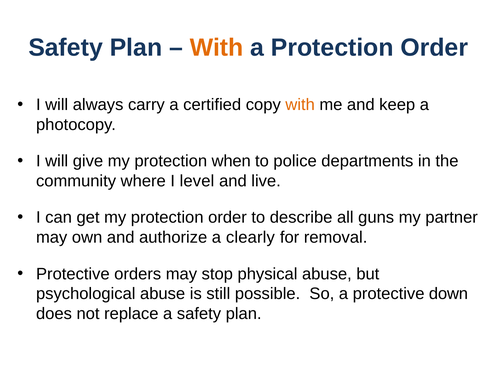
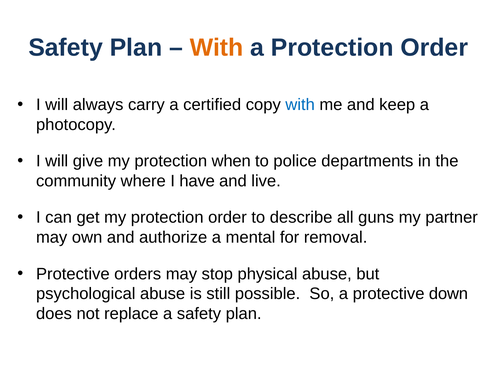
with at (300, 105) colour: orange -> blue
level: level -> have
clearly: clearly -> mental
